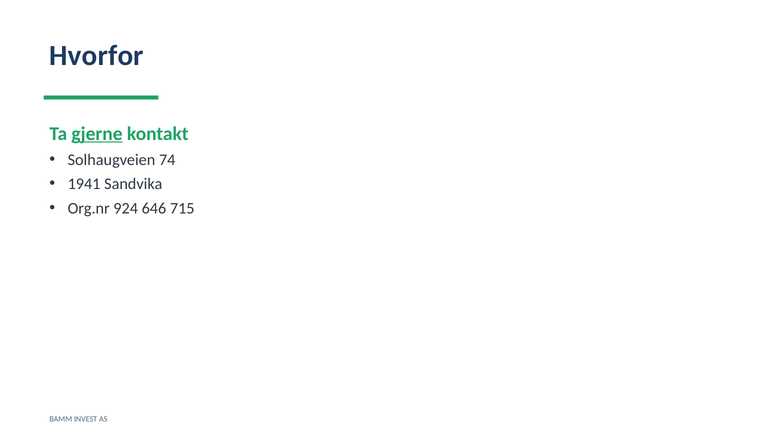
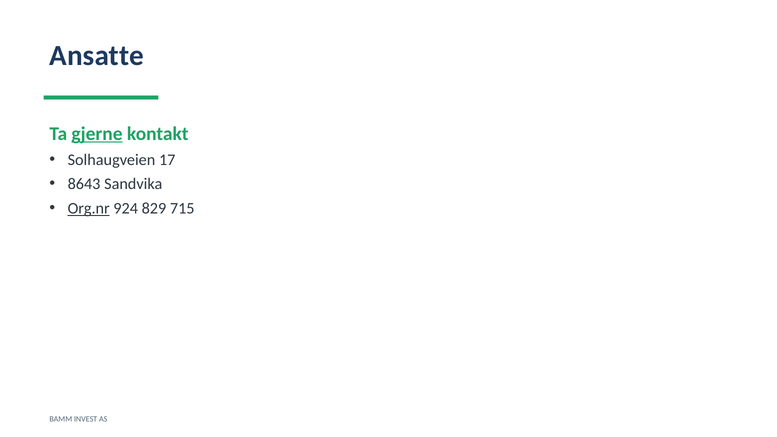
Hvorfor: Hvorfor -> Ansatte
74: 74 -> 17
1941: 1941 -> 8643
Org.nr underline: none -> present
646: 646 -> 829
